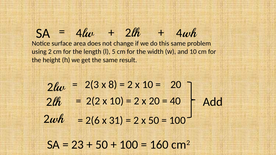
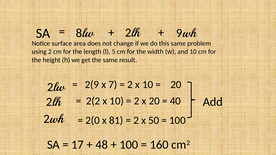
4 at (79, 33): 4 -> 8
4 at (179, 33): 4 -> 9
2(3: 2(3 -> 2(9
8: 8 -> 7
2(6: 2(6 -> 2(0
31: 31 -> 81
23: 23 -> 17
50 at (102, 145): 50 -> 48
